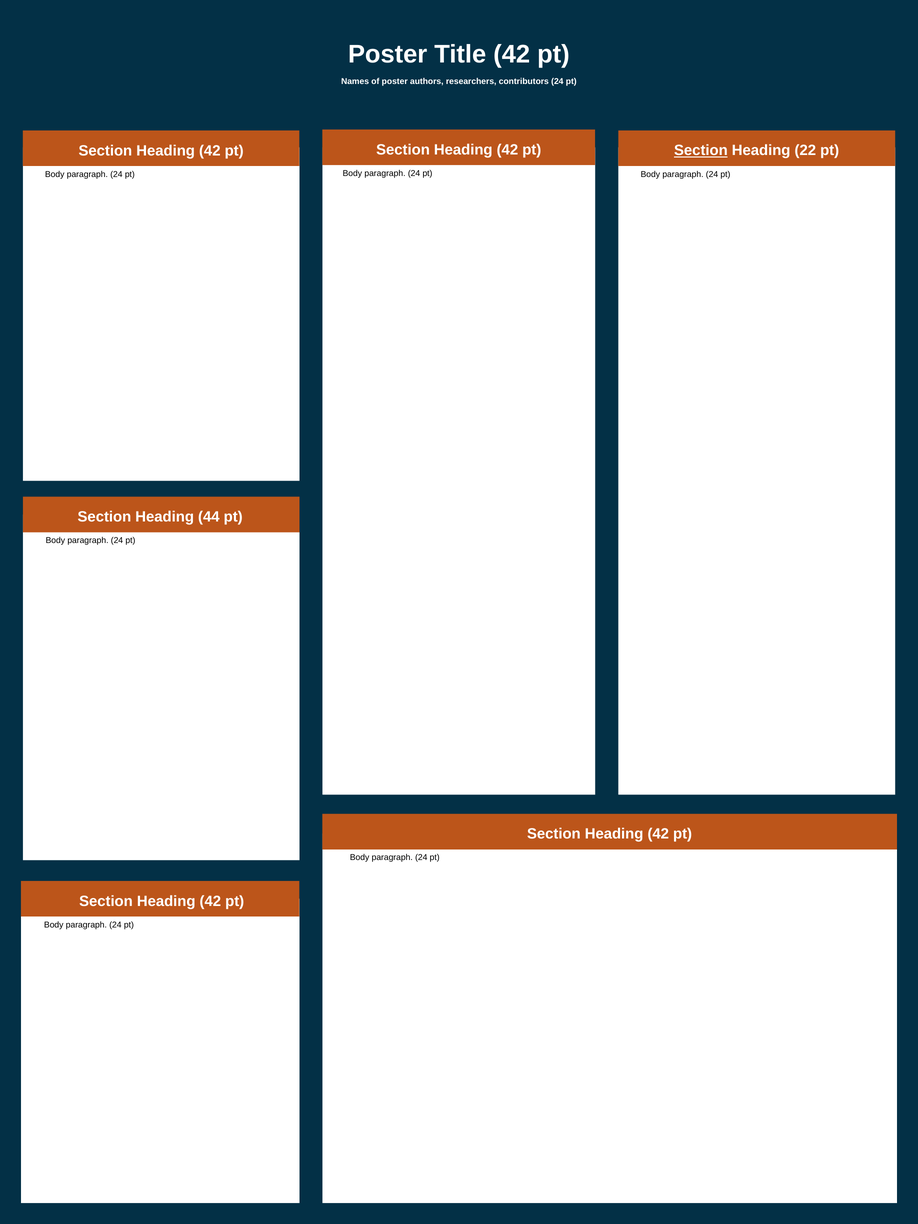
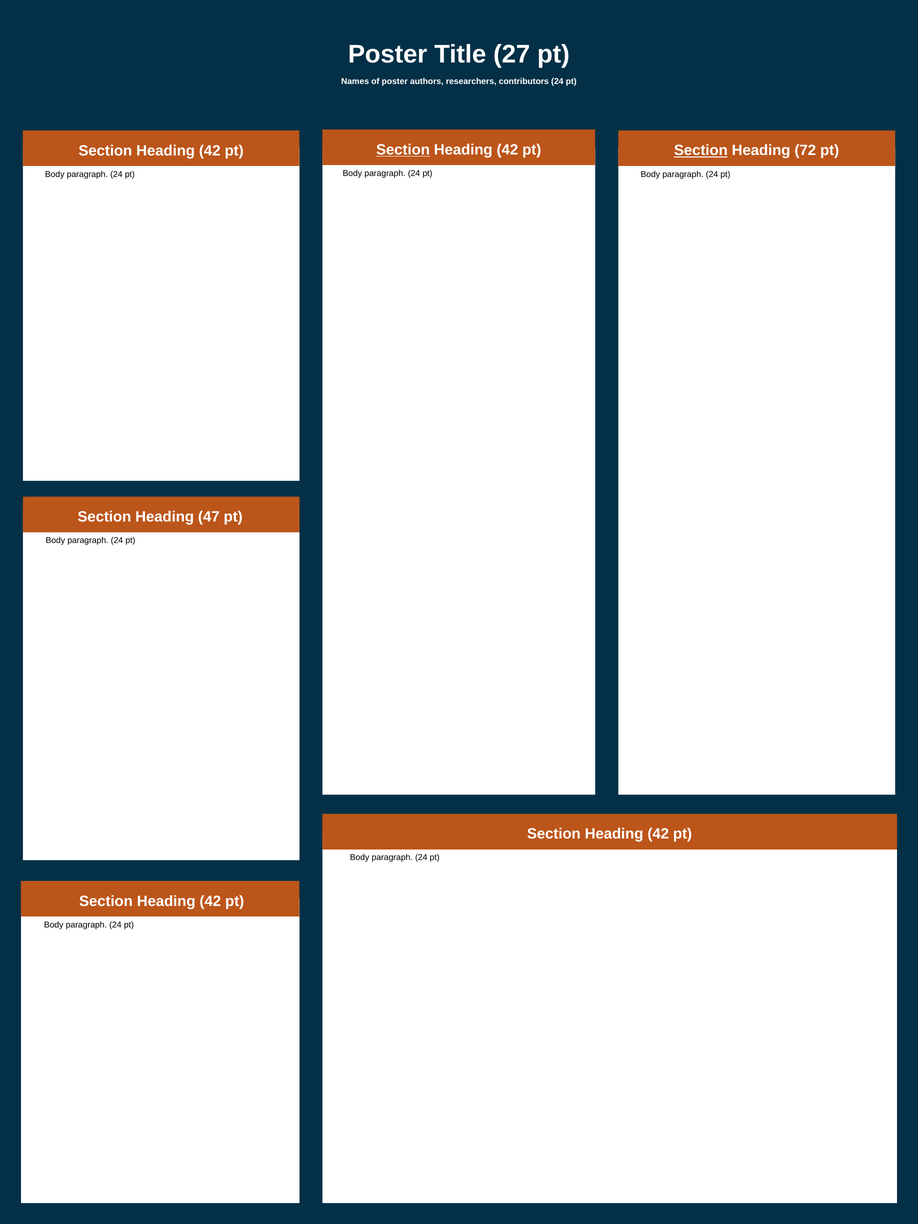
Title 42: 42 -> 27
Section at (403, 150) underline: none -> present
22: 22 -> 72
44: 44 -> 47
